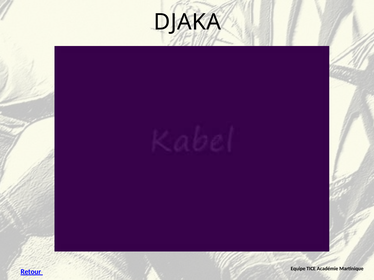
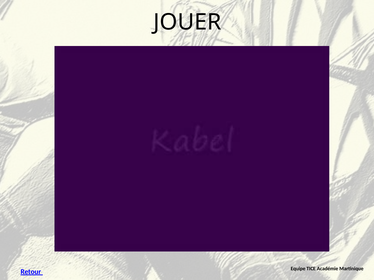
DJAKA: DJAKA -> JOUER
